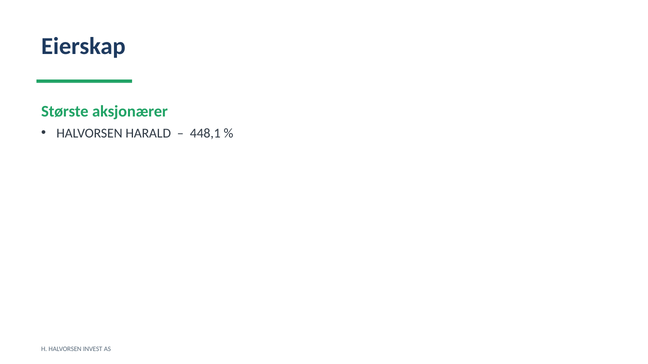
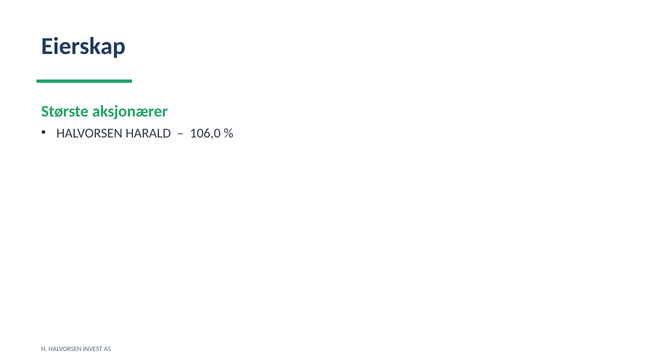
448,1: 448,1 -> 106,0
